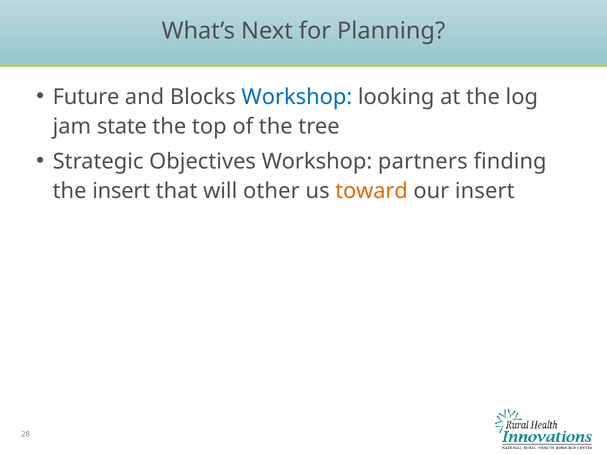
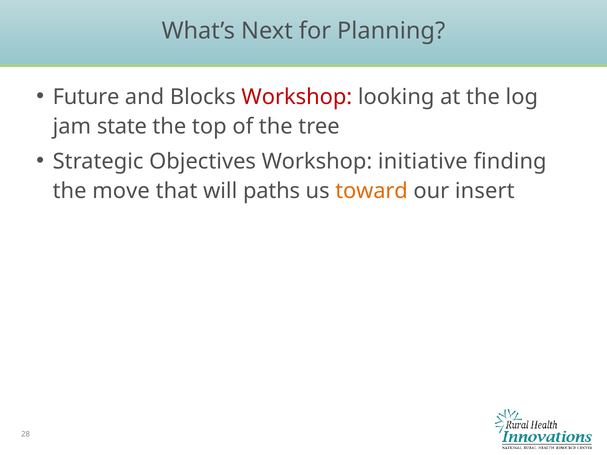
Workshop at (297, 97) colour: blue -> red
partners: partners -> initiative
the insert: insert -> move
other: other -> paths
